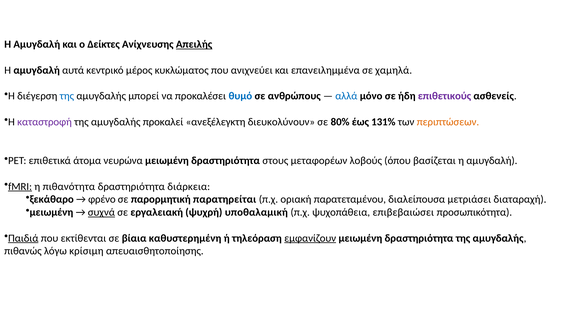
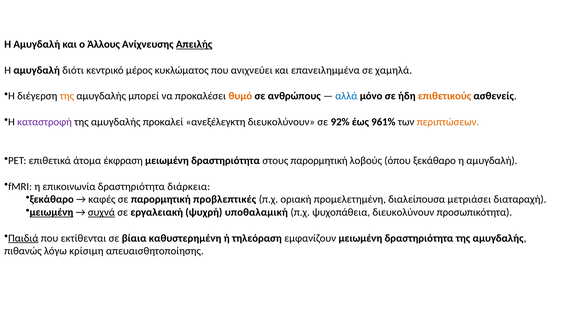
Δείκτες: Δείκτες -> Άλλους
αυτά: αυτά -> διότι
της at (67, 96) colour: blue -> orange
θυμό colour: blue -> orange
επιθετικούς colour: purple -> orange
80%: 80% -> 92%
131%: 131% -> 961%
νευρώνα: νευρώνα -> έκφραση
στους μεταφορέων: μεταφορέων -> παρορμητική
όπου βασίζεται: βασίζεται -> ξεκάθαρο
fMRI underline: present -> none
πιθανότητα: πιθανότητα -> επικοινωνία
φρένο: φρένο -> καφές
παρατηρείται: παρατηρείται -> προβλεπτικές
παρατεταμένου: παρατεταμένου -> προμελετημένη
μειωμένη at (51, 212) underline: none -> present
ψυχοπάθεια επιβεβαιώσει: επιβεβαιώσει -> διευκολύνουν
εμφανίζουν underline: present -> none
